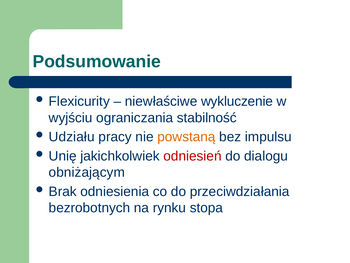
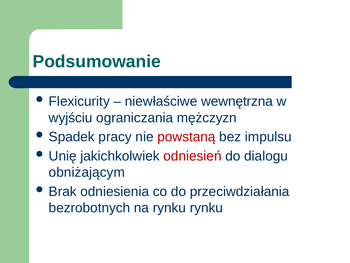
wykluczenie: wykluczenie -> wewnętrzna
stabilność: stabilność -> mężczyzn
Udziału: Udziału -> Spadek
powstaną colour: orange -> red
rynku stopa: stopa -> rynku
